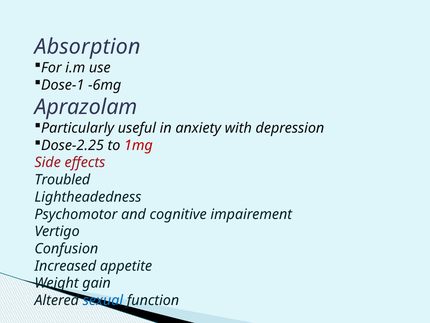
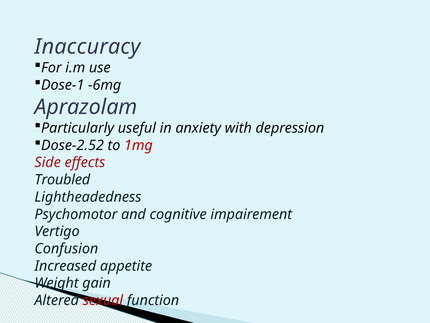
Absorption: Absorption -> Inaccuracy
Dose-2.25: Dose-2.25 -> Dose-2.52
sexual colour: blue -> red
